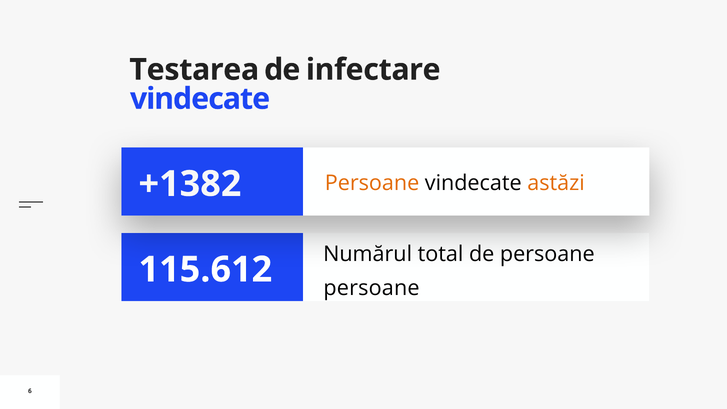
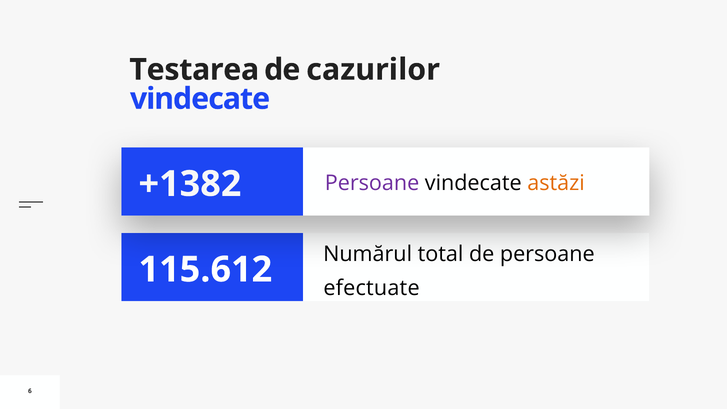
infectare: infectare -> cazurilor
Persoane at (372, 183) colour: orange -> purple
persoane at (371, 288): persoane -> efectuate
